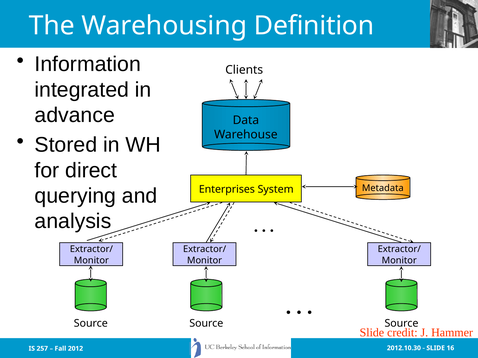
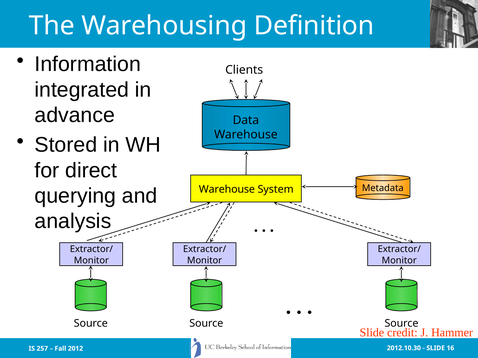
Enterprises at (227, 190): Enterprises -> Warehouse
